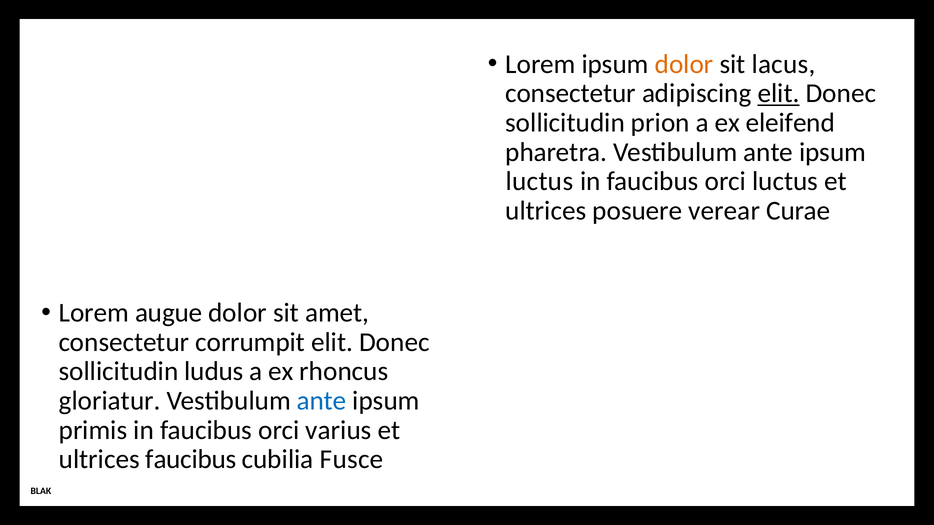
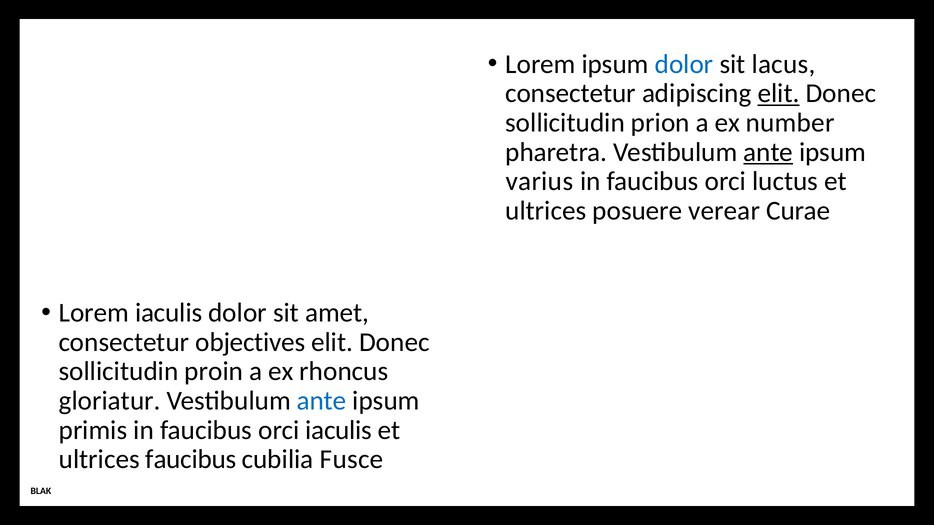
dolor at (684, 64) colour: orange -> blue
eleifend: eleifend -> number
ante at (768, 152) underline: none -> present
luctus at (539, 182): luctus -> varius
Lorem augue: augue -> iaculis
corrumpit: corrumpit -> objectives
ludus: ludus -> proin
orci varius: varius -> iaculis
